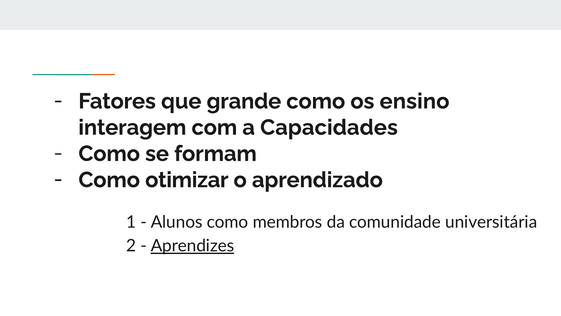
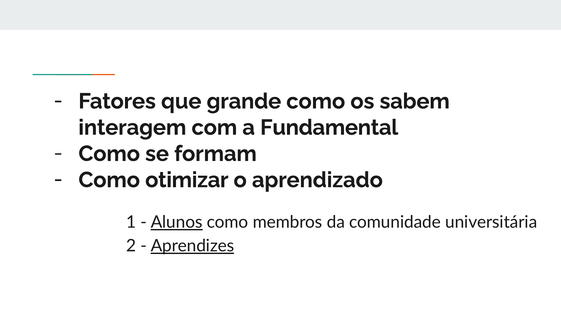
ensino: ensino -> sabem
Capacidades: Capacidades -> Fundamental
Alunos underline: none -> present
